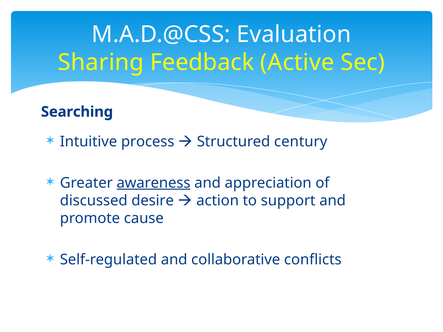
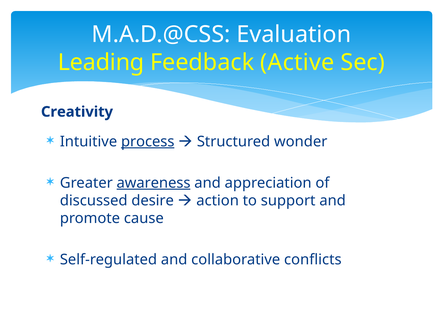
Sharing: Sharing -> Leading
Searching: Searching -> Creativity
process underline: none -> present
century: century -> wonder
